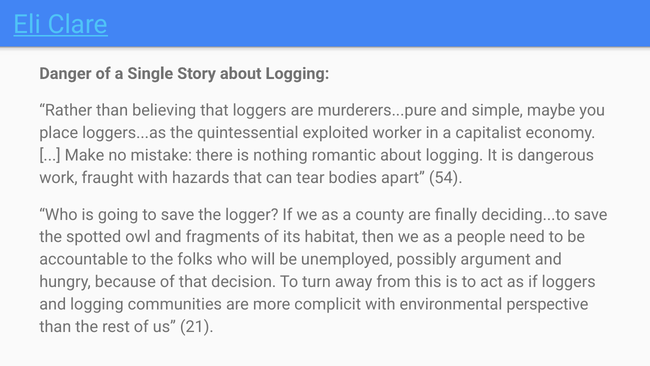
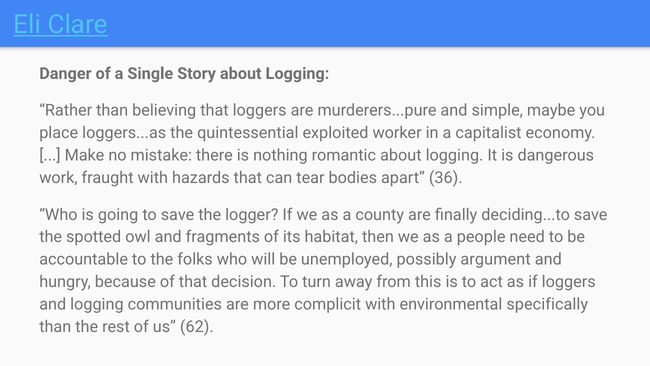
54: 54 -> 36
perspective: perspective -> specifically
21: 21 -> 62
